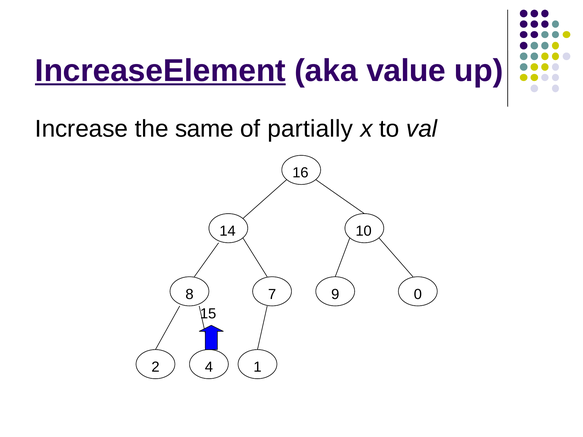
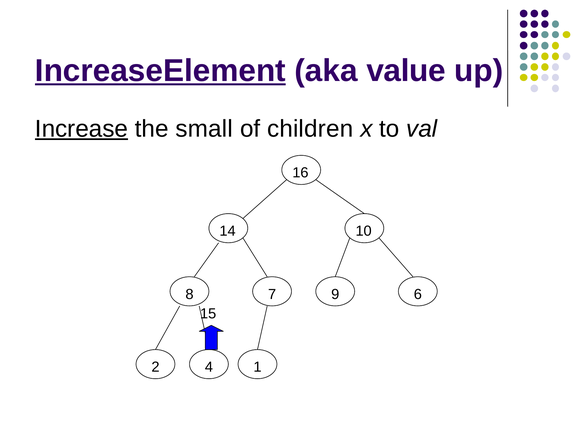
Increase underline: none -> present
same: same -> small
partially: partially -> children
0: 0 -> 6
